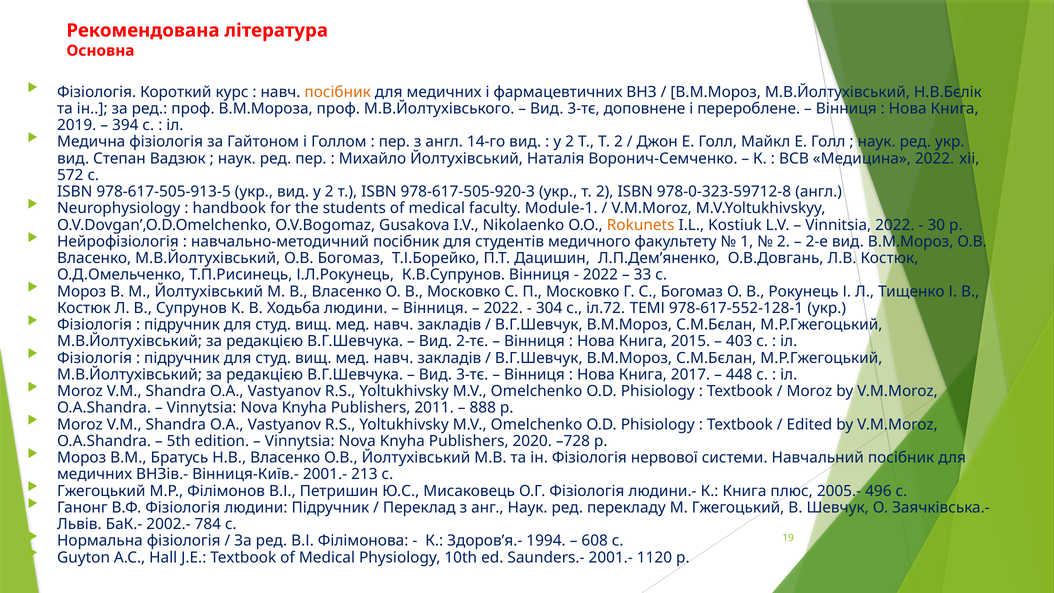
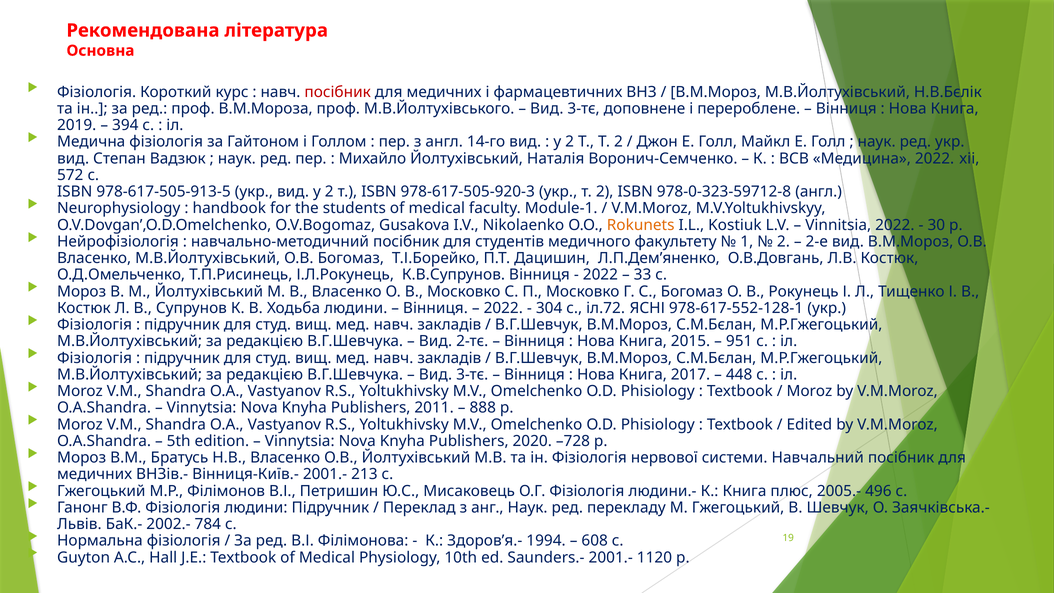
посібник at (338, 92) colour: orange -> red
ТЕМІ: ТЕМІ -> ЯСНІ
403: 403 -> 951
